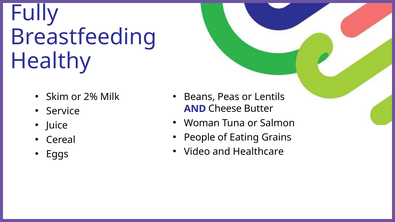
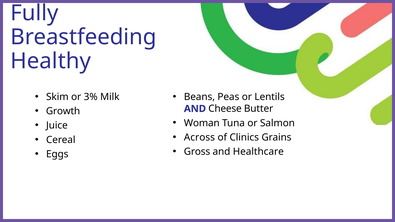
2%: 2% -> 3%
Service: Service -> Growth
People: People -> Across
Eating: Eating -> Clinics
Video: Video -> Gross
